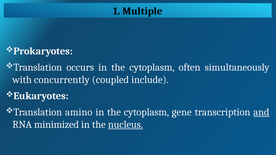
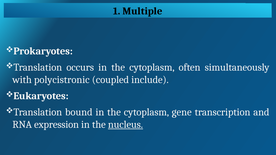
concurrently: concurrently -> polycistronic
amino: amino -> bound
and underline: present -> none
minimized: minimized -> expression
